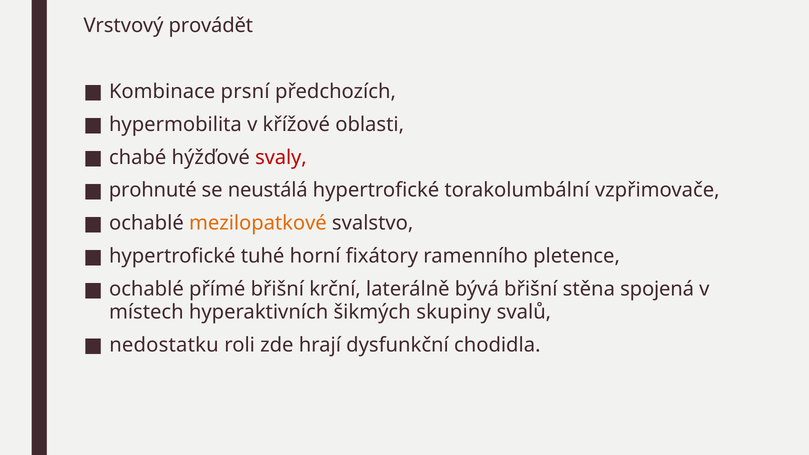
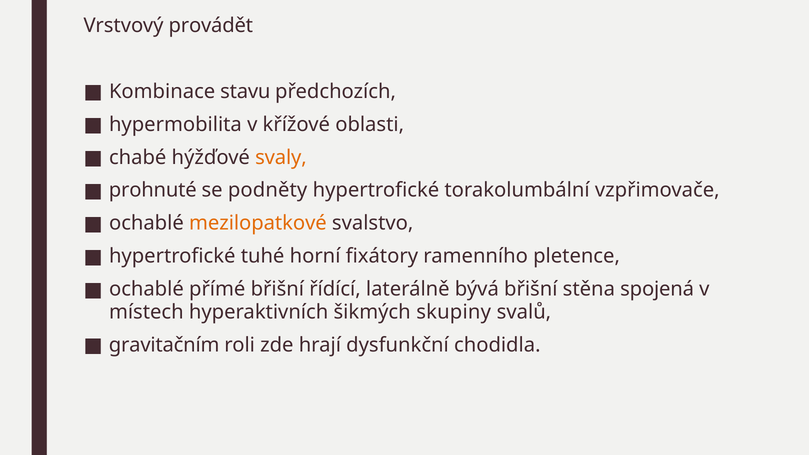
prsní: prsní -> stavu
svaly colour: red -> orange
neustálá: neustálá -> podněty
krční: krční -> řídící
nedostatku: nedostatku -> gravitačním
